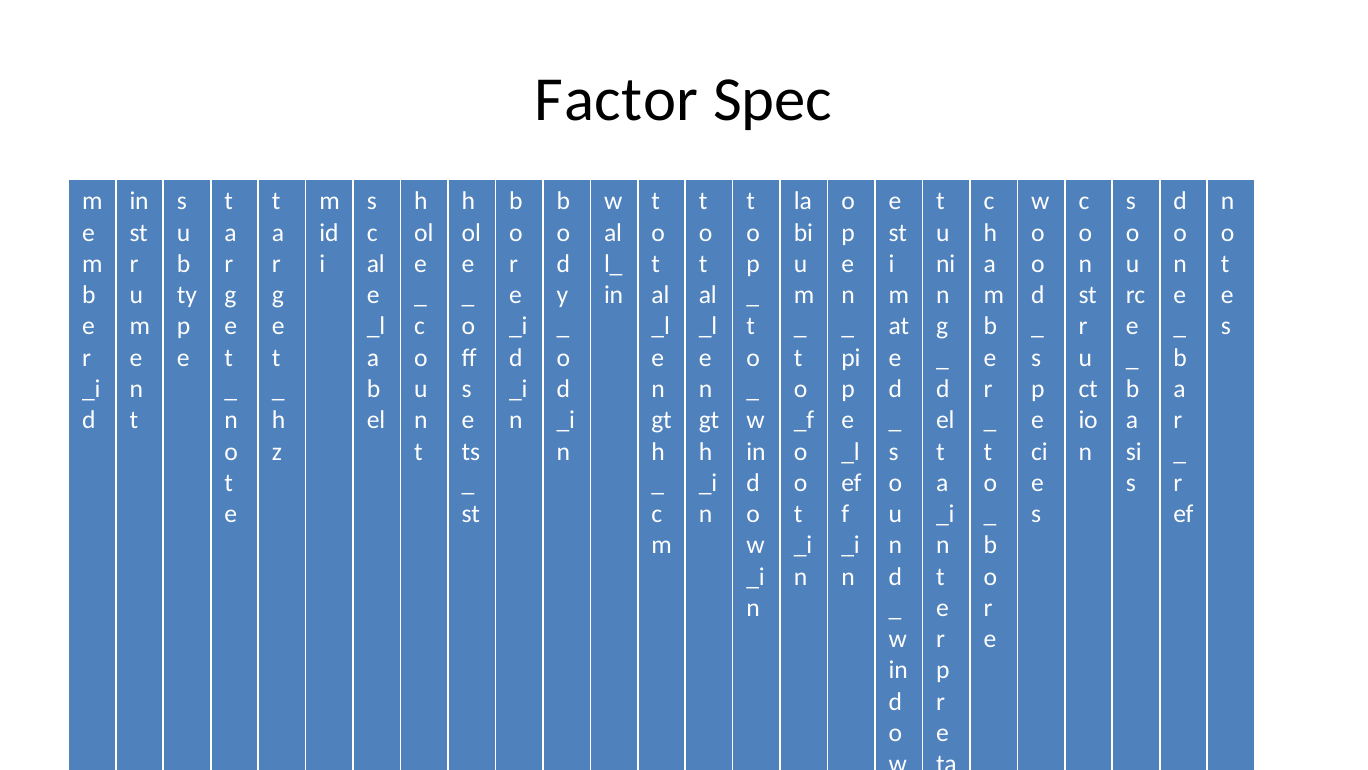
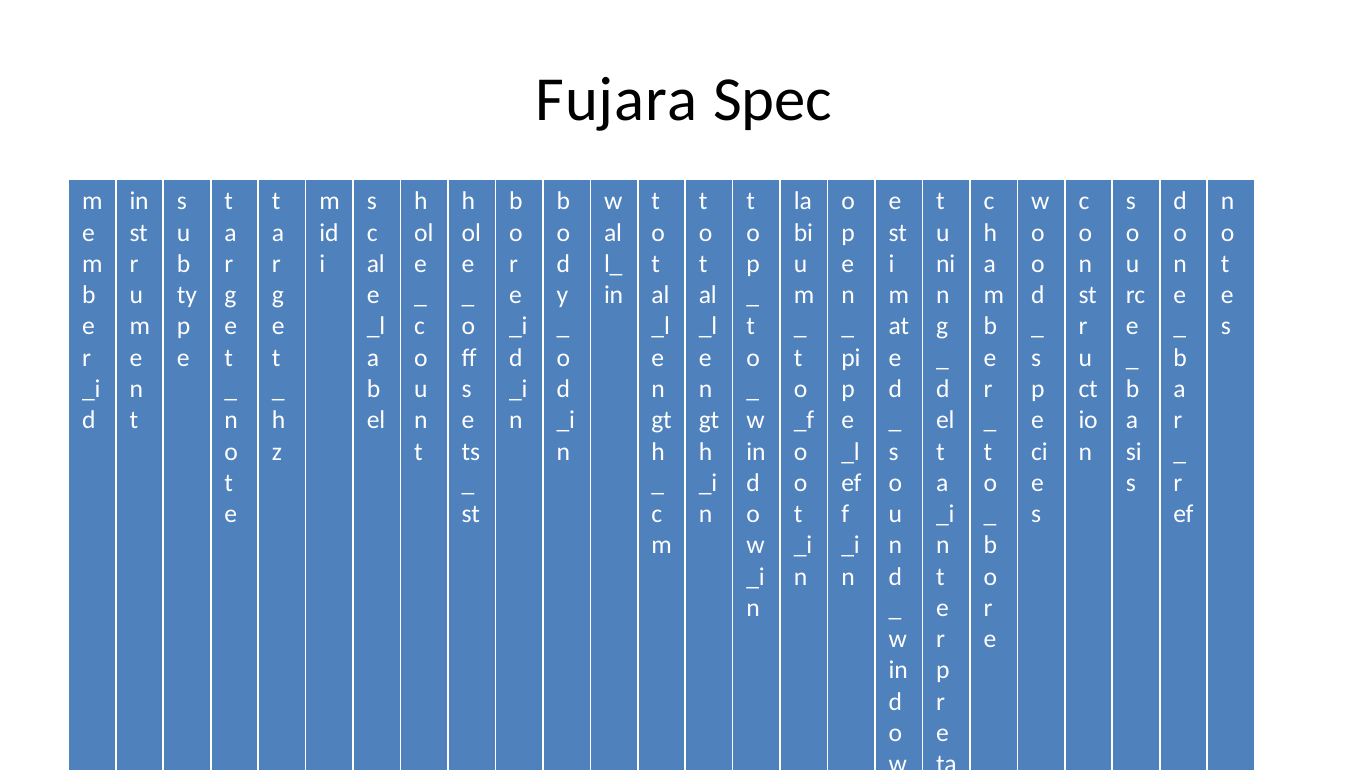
Factor: Factor -> Fujara
